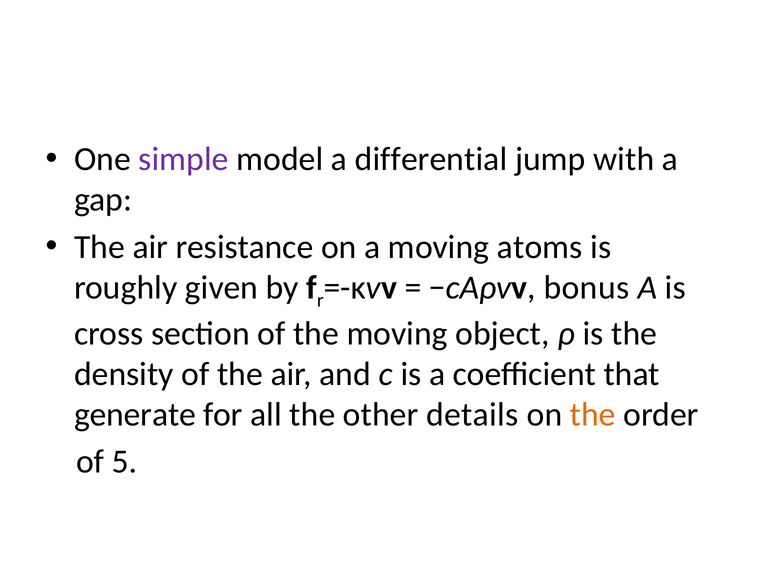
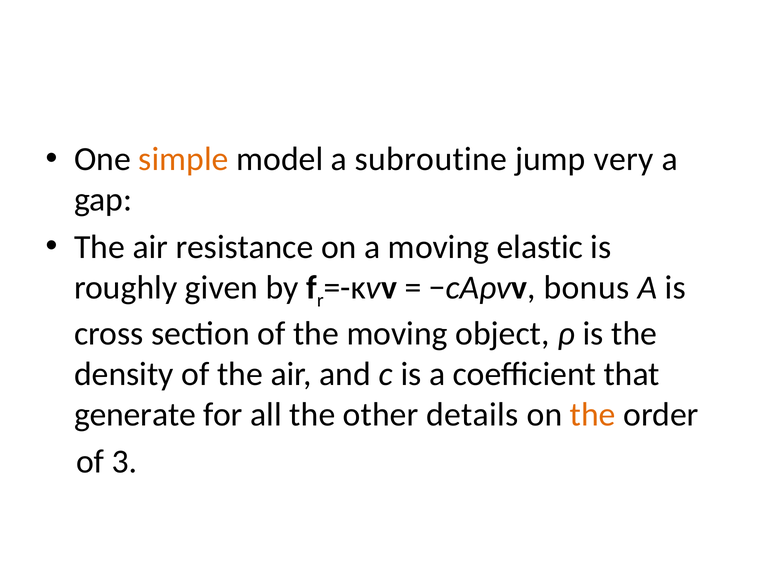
simple colour: purple -> orange
differential: differential -> subroutine
with: with -> very
atoms: atoms -> elastic
5: 5 -> 3
